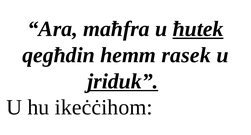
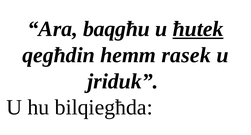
maħfra: maħfra -> baqgħu
jriduk underline: present -> none
ikeċċihom: ikeċċihom -> bilqiegħda
